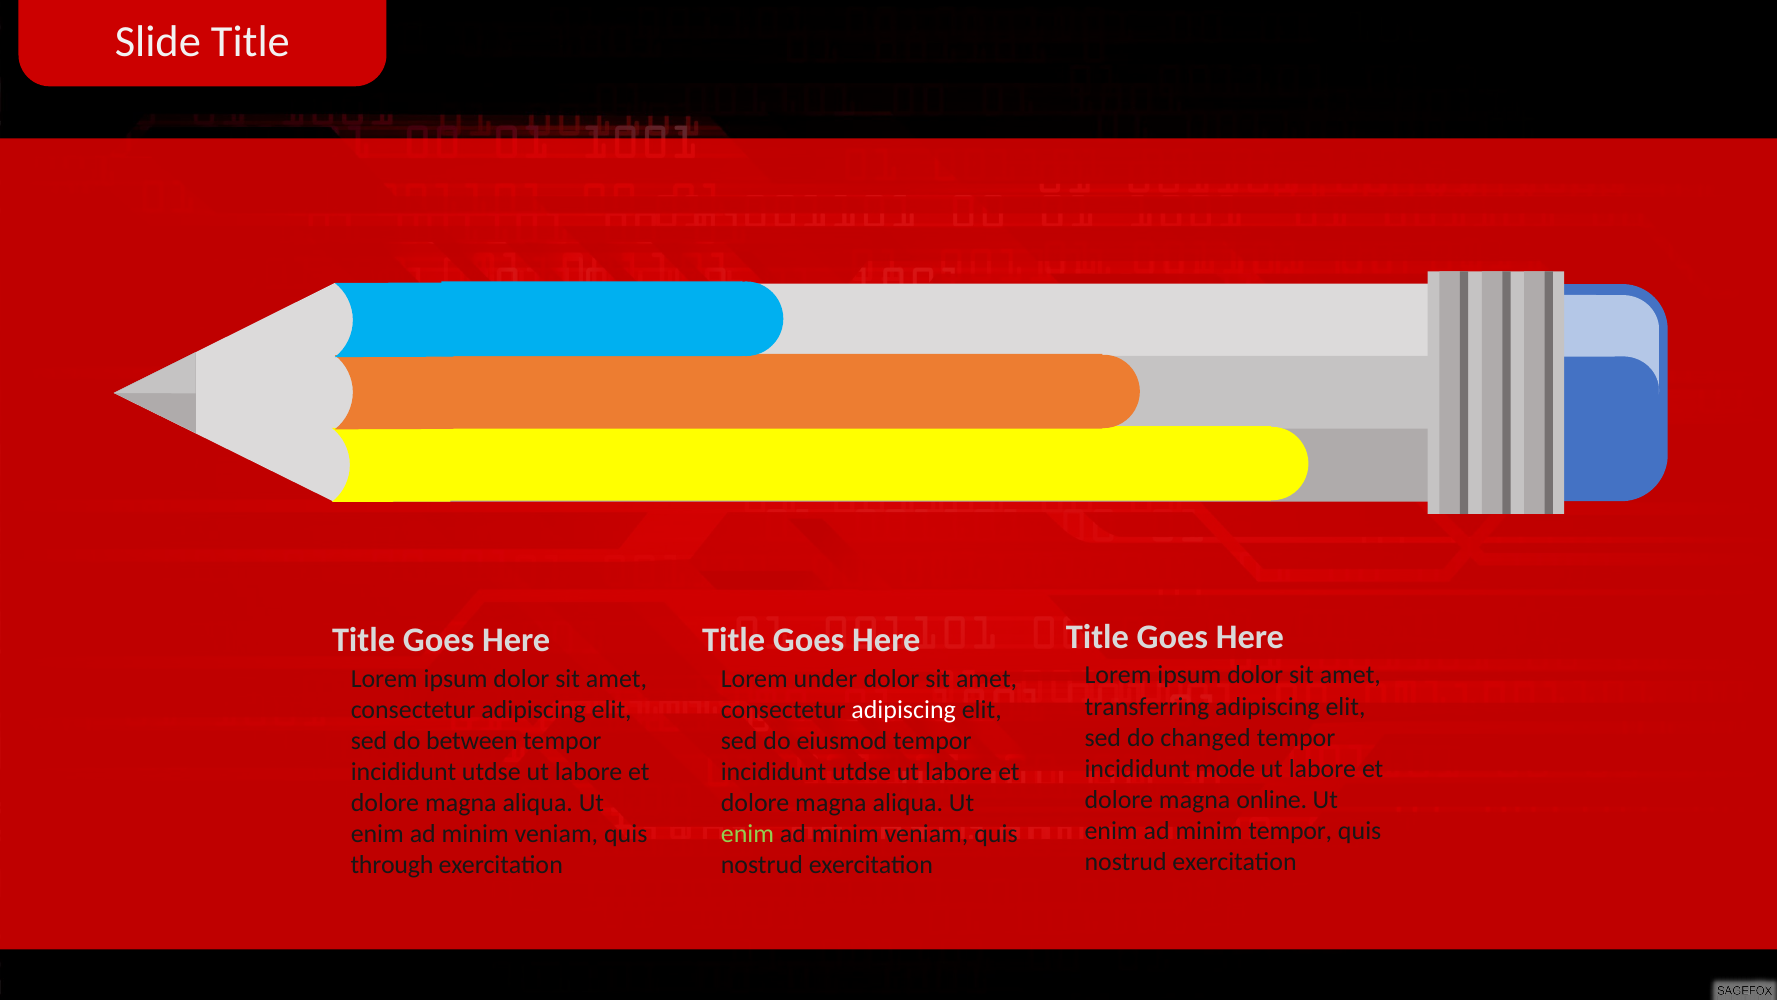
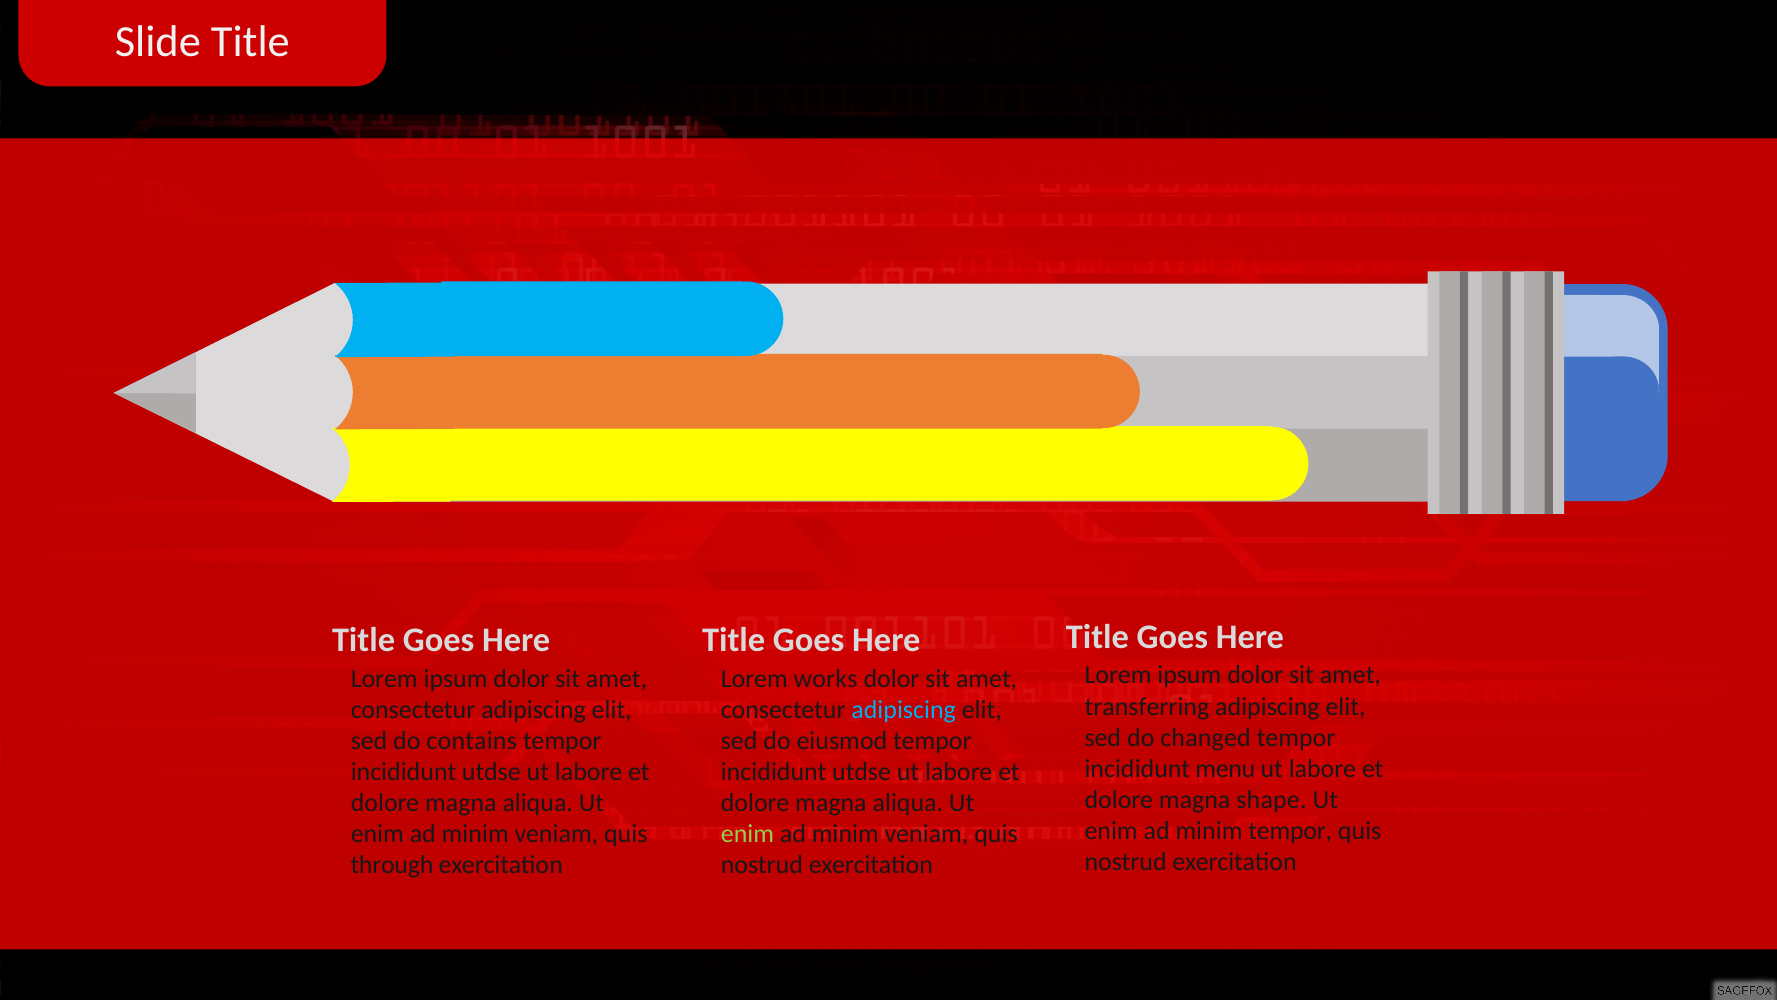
under: under -> works
adipiscing at (904, 709) colour: white -> light blue
between: between -> contains
mode: mode -> menu
online: online -> shape
